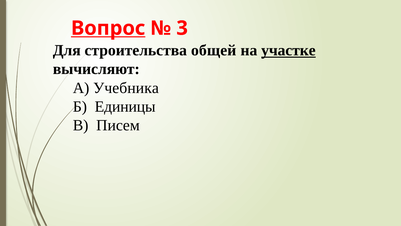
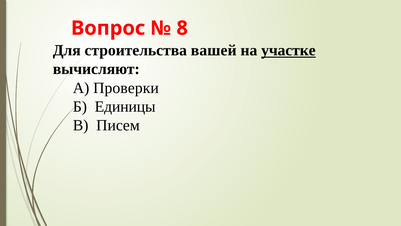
Вопрос underline: present -> none
3: 3 -> 8
общей: общей -> вашей
Учебника: Учебника -> Проверки
